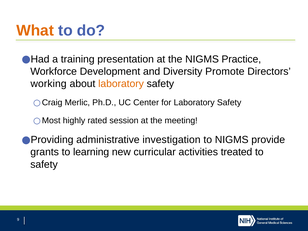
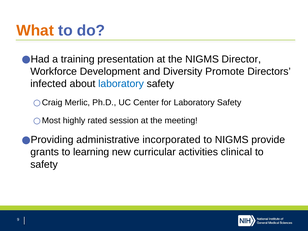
Practice: Practice -> Director
working: working -> infected
laboratory at (121, 84) colour: orange -> blue
investigation: investigation -> incorporated
treated: treated -> clinical
